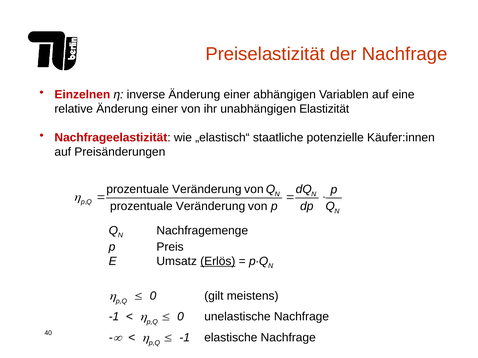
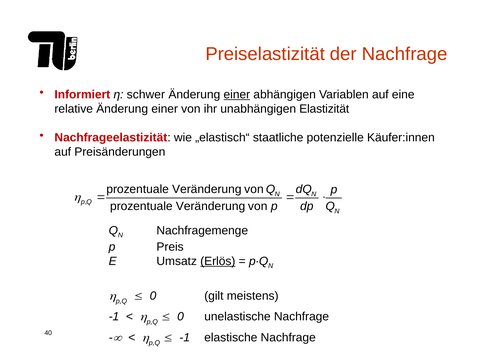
Einzelnen: Einzelnen -> Informiert
inverse: inverse -> schwer
einer at (237, 95) underline: none -> present
